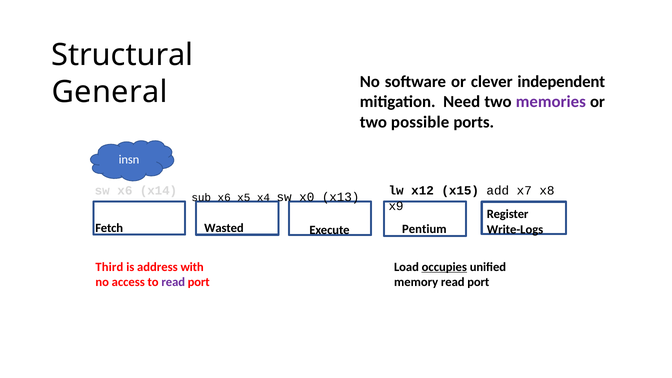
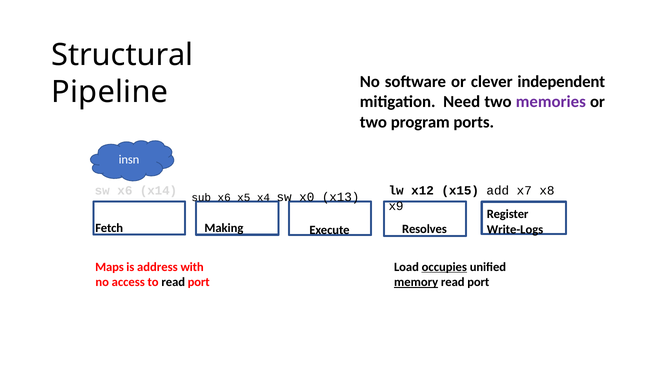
General: General -> Pipeline
possible: possible -> program
Wasted: Wasted -> Making
Pentium: Pentium -> Resolves
Third: Third -> Maps
read at (173, 282) colour: purple -> black
memory underline: none -> present
